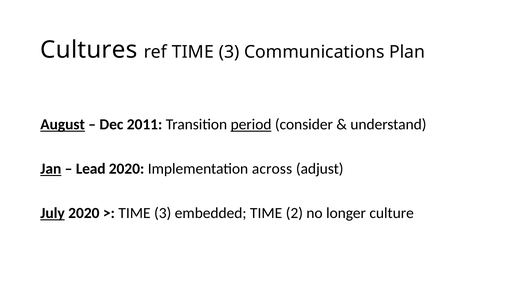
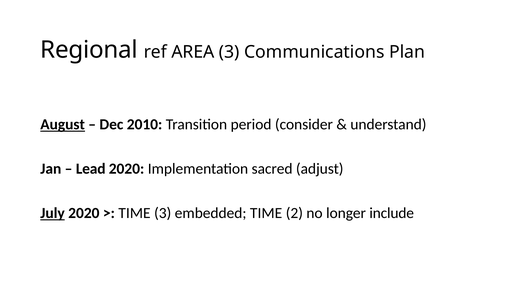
Cultures: Cultures -> Regional
ref TIME: TIME -> AREA
2011: 2011 -> 2010
period underline: present -> none
Jan underline: present -> none
across: across -> sacred
culture: culture -> include
